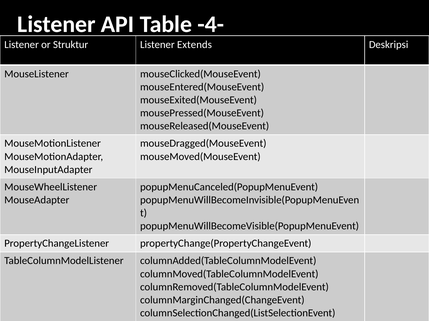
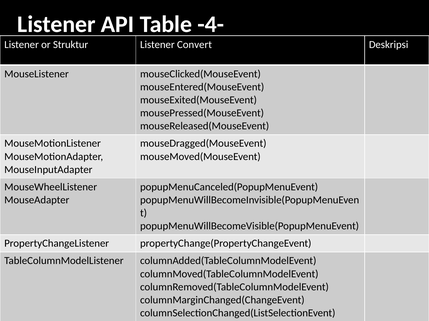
Extends: Extends -> Convert
